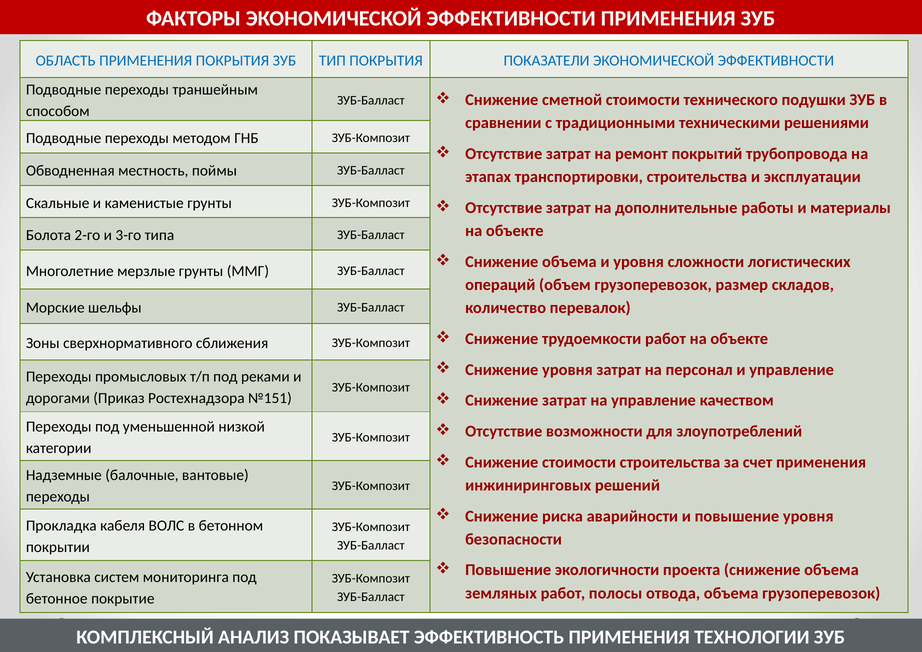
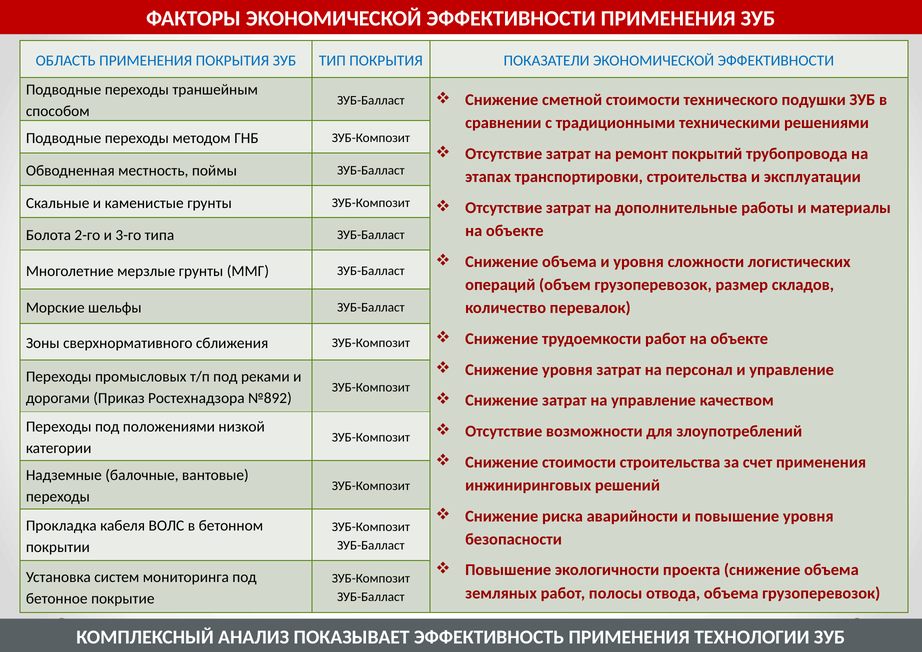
№151: №151 -> №892
уменьшенной: уменьшенной -> положениями
